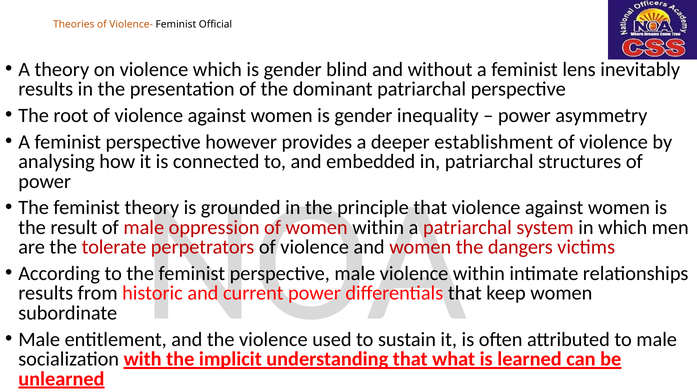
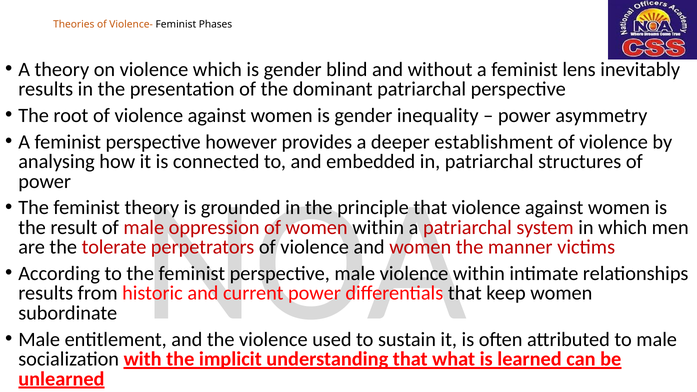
Official: Official -> Phases
dangers: dangers -> manner
